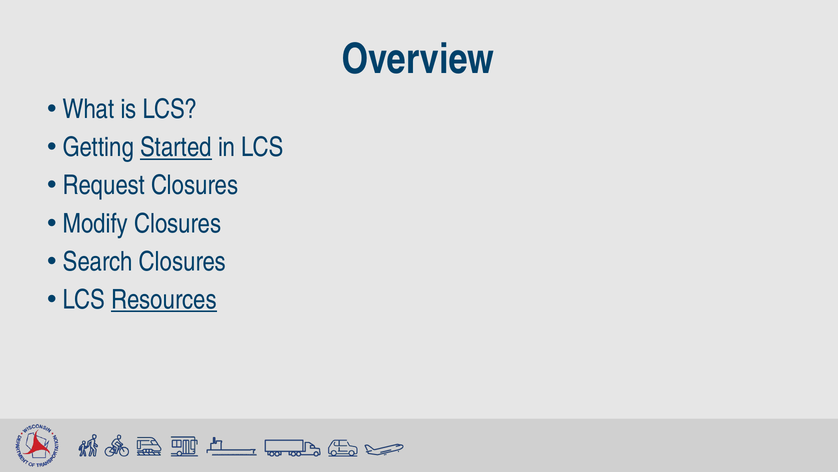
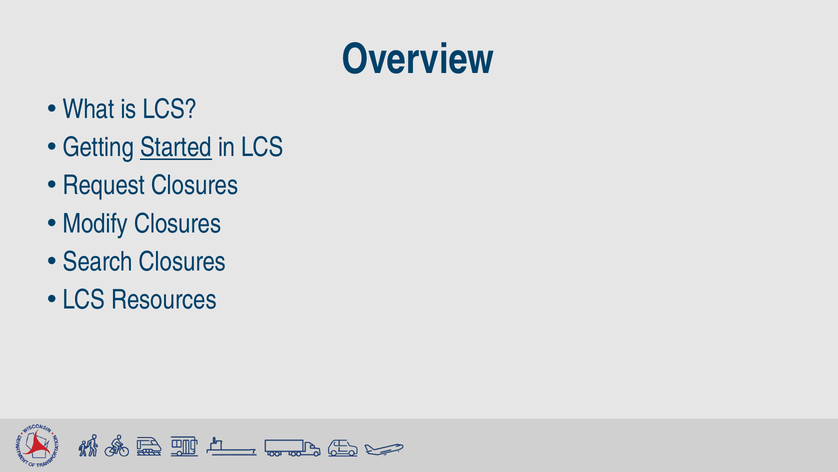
Resources underline: present -> none
